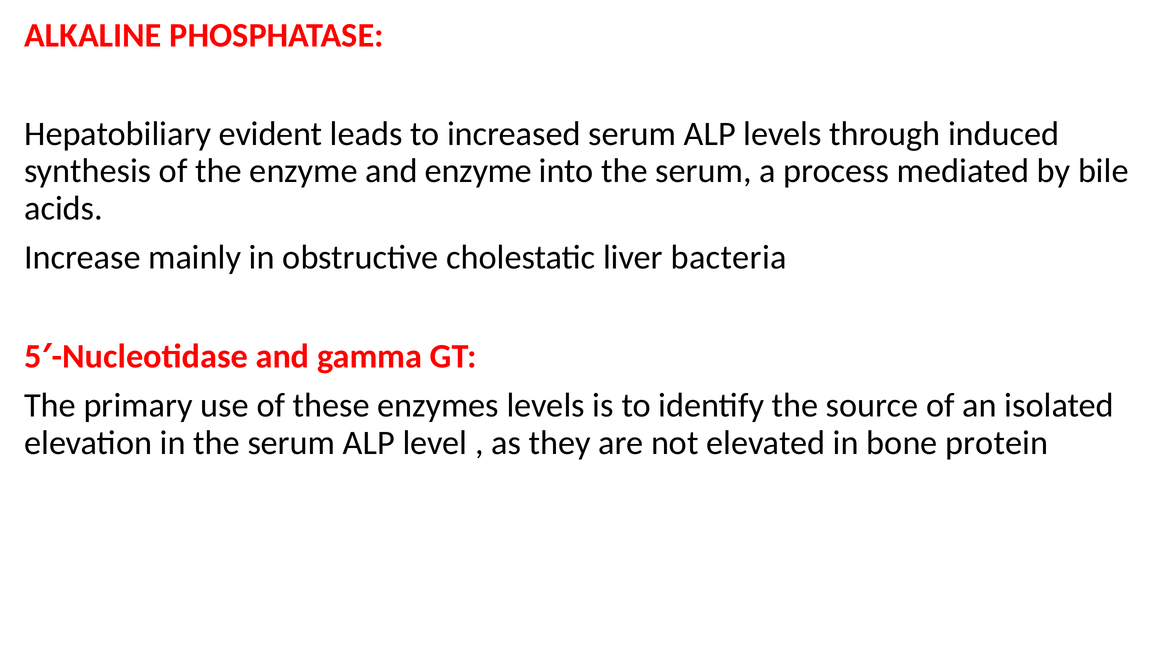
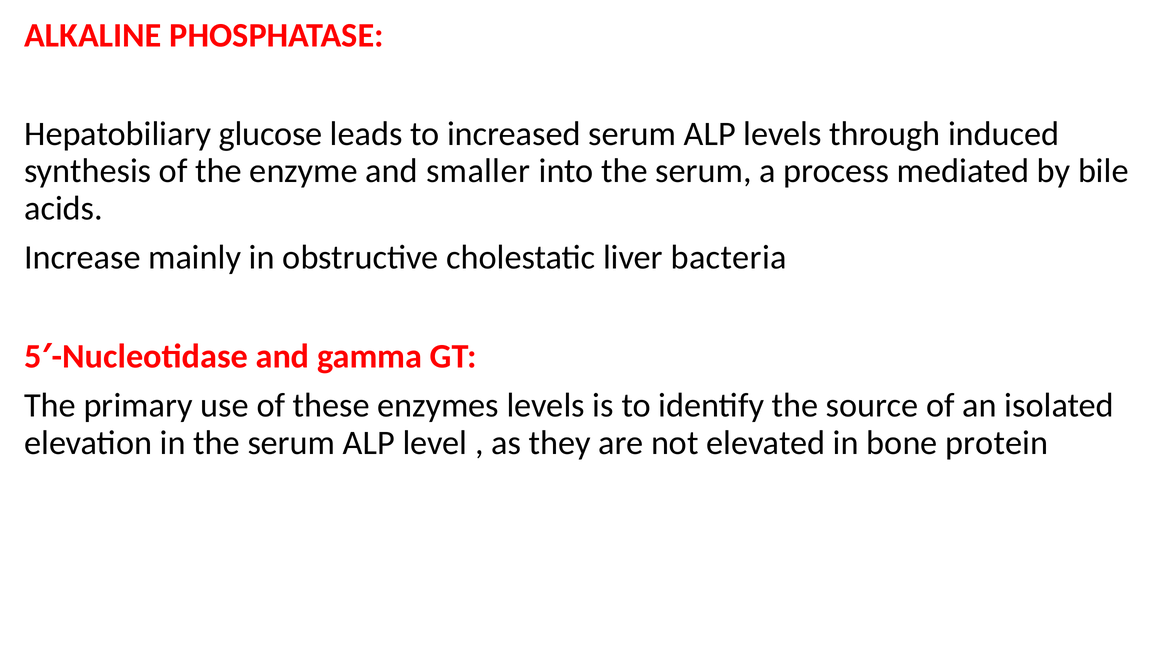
evident: evident -> glucose
and enzyme: enzyme -> smaller
